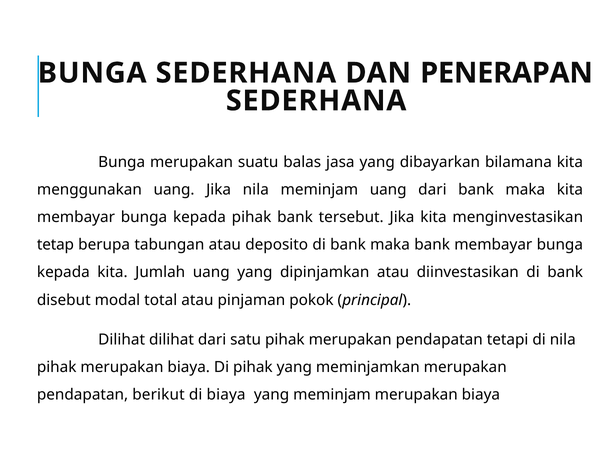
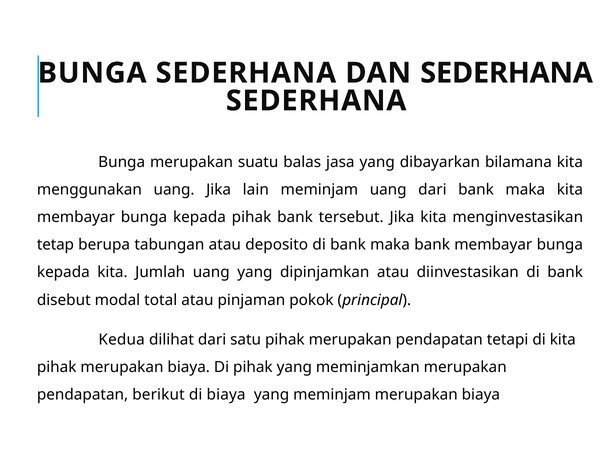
DAN PENERAPAN: PENERAPAN -> SEDERHANA
Jika nila: nila -> lain
Dilihat at (122, 339): Dilihat -> Kedua
di nila: nila -> kita
